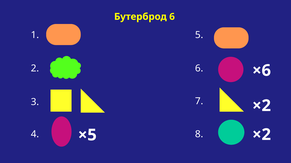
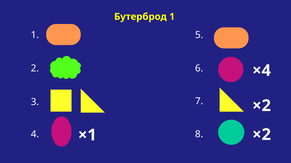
Бутерброд 6: 6 -> 1
×6: ×6 -> ×4
×5: ×5 -> ×1
